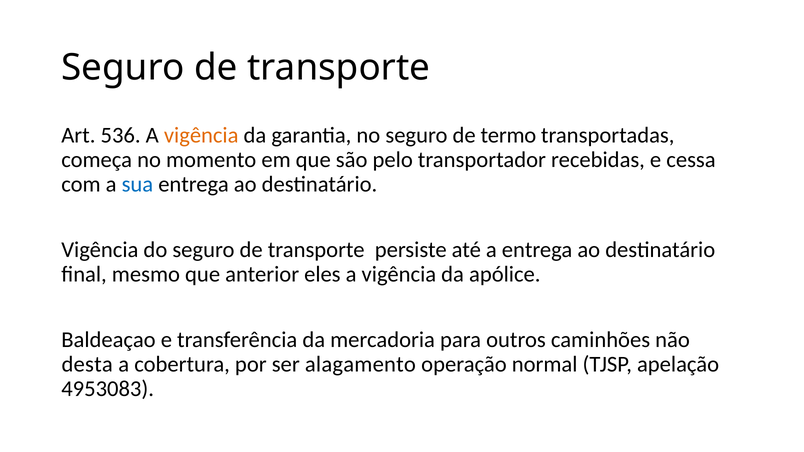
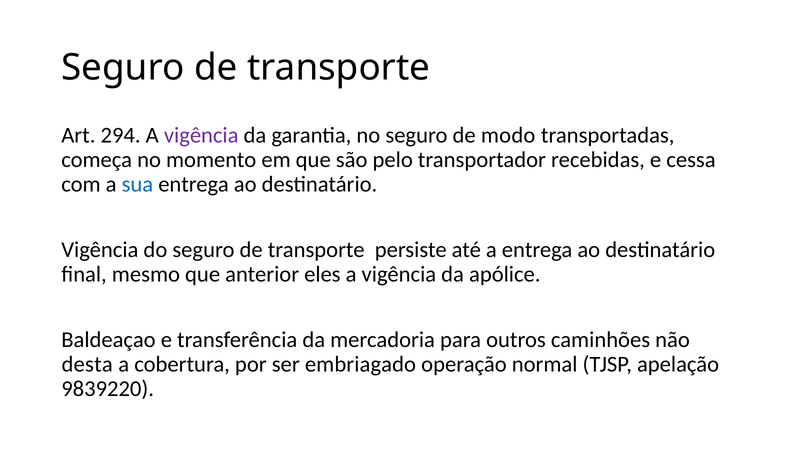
536: 536 -> 294
vigência at (201, 135) colour: orange -> purple
termo: termo -> modo
alagamento: alagamento -> embriagado
4953083: 4953083 -> 9839220
